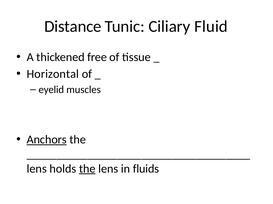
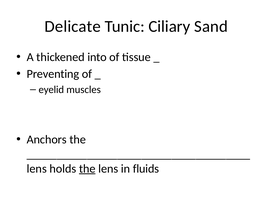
Distance: Distance -> Delicate
Fluid: Fluid -> Sand
free: free -> into
Horizontal: Horizontal -> Preventing
Anchors underline: present -> none
